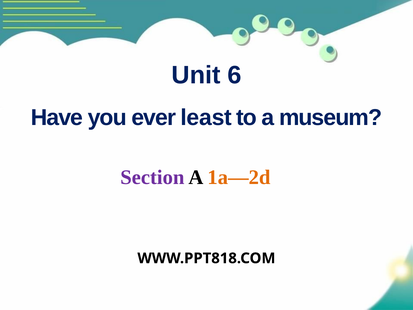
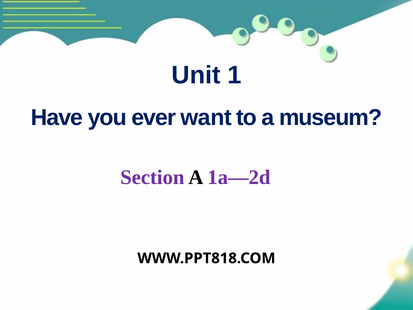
6: 6 -> 1
least: least -> want
1a—2d colour: orange -> purple
